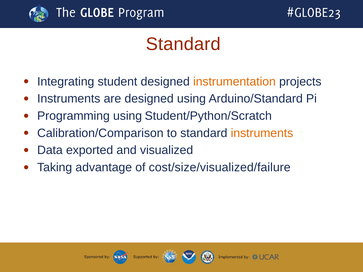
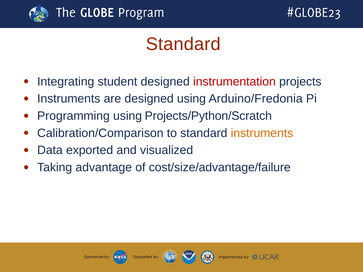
instrumentation colour: orange -> red
Arduino/Standard: Arduino/Standard -> Arduino/Fredonia
Student/Python/Scratch: Student/Python/Scratch -> Projects/Python/Scratch
cost/size/visualized/failure: cost/size/visualized/failure -> cost/size/advantage/failure
